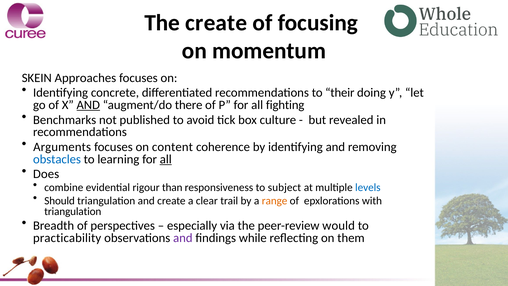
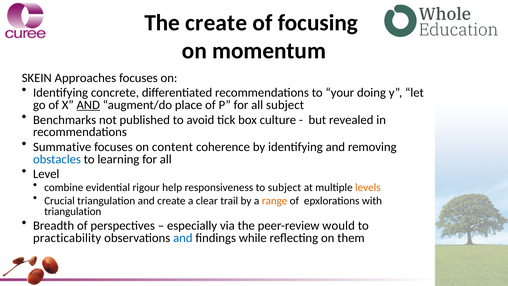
their: their -> your
there: there -> place
all fighting: fighting -> subject
Arguments: Arguments -> Summative
all at (166, 159) underline: present -> none
Does: Does -> Level
than: than -> help
levels colour: blue -> orange
Should: Should -> Crucial
and at (183, 238) colour: purple -> blue
